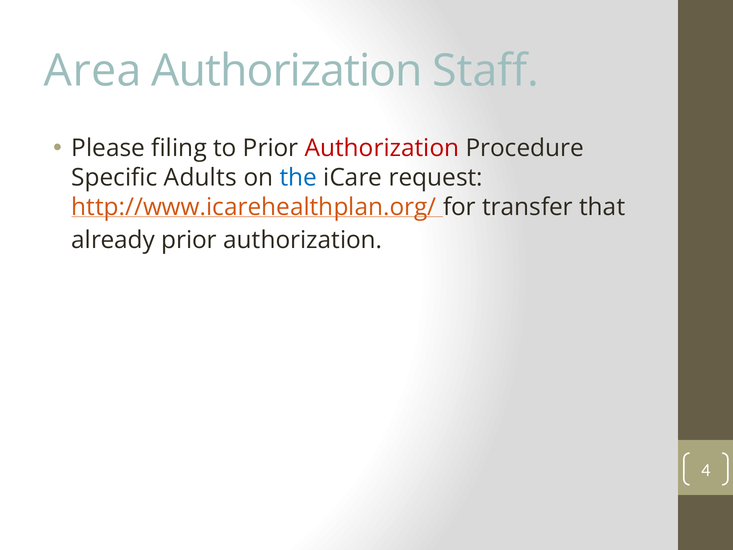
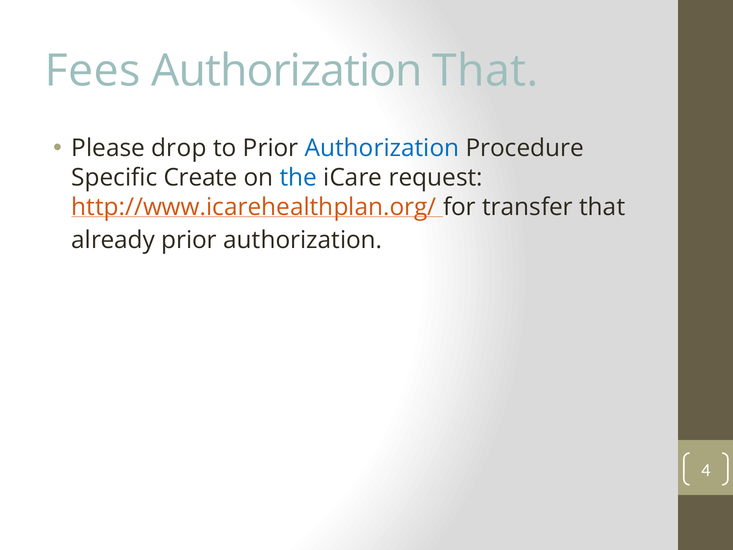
Area: Area -> Fees
Authorization Staff: Staff -> That
filing: filing -> drop
Authorization at (382, 148) colour: red -> blue
Adults: Adults -> Create
